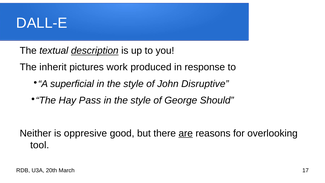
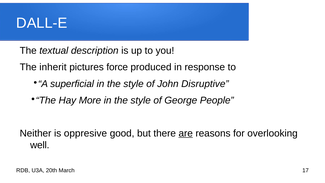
description underline: present -> none
work: work -> force
Pass: Pass -> More
Should: Should -> People
tool: tool -> well
